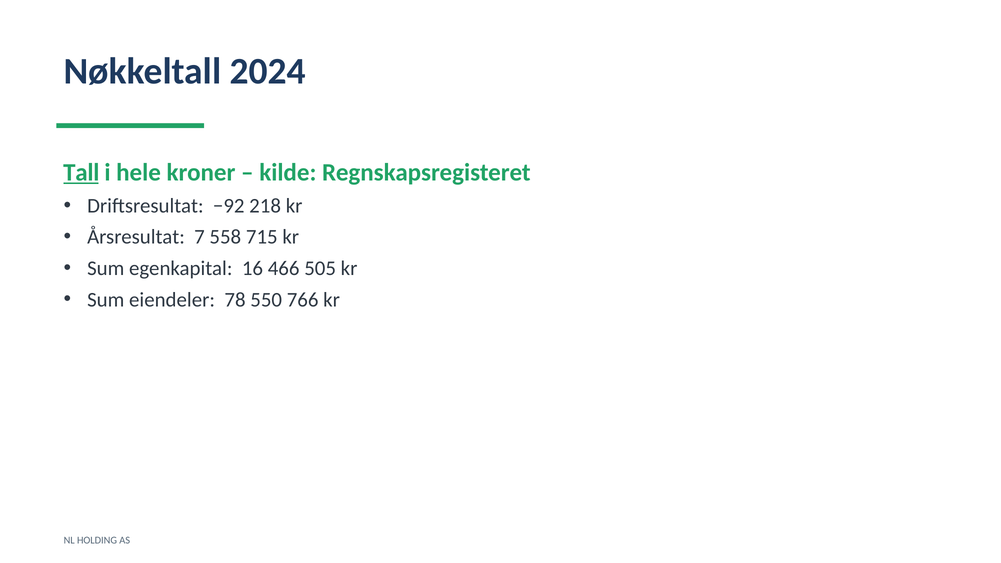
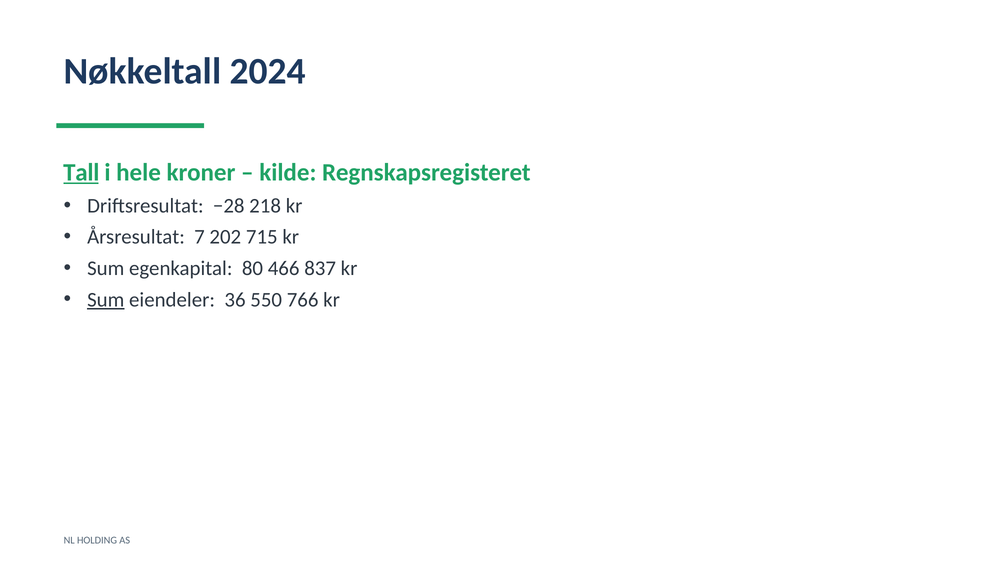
−92: −92 -> −28
558: 558 -> 202
16: 16 -> 80
505: 505 -> 837
Sum at (106, 300) underline: none -> present
78: 78 -> 36
